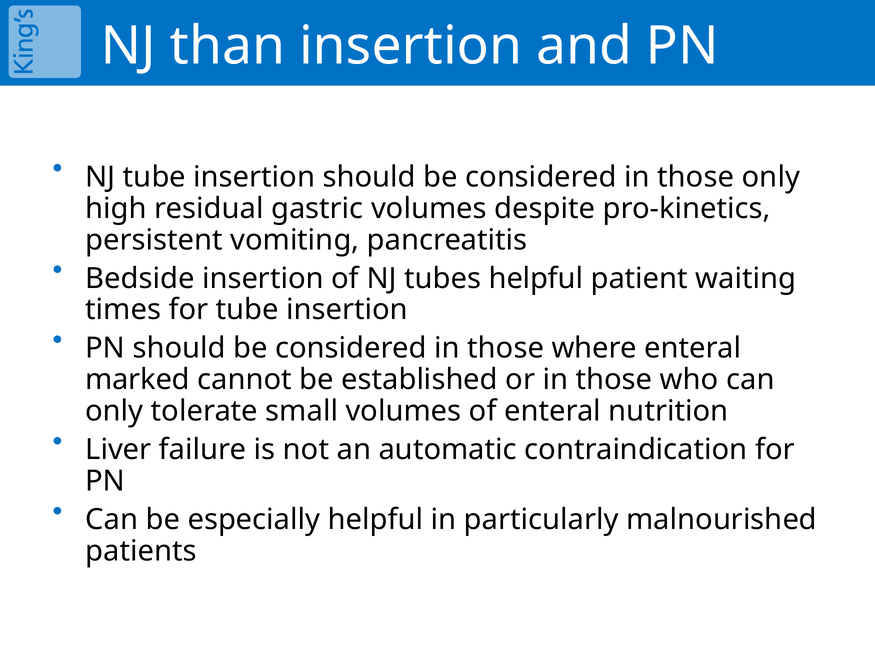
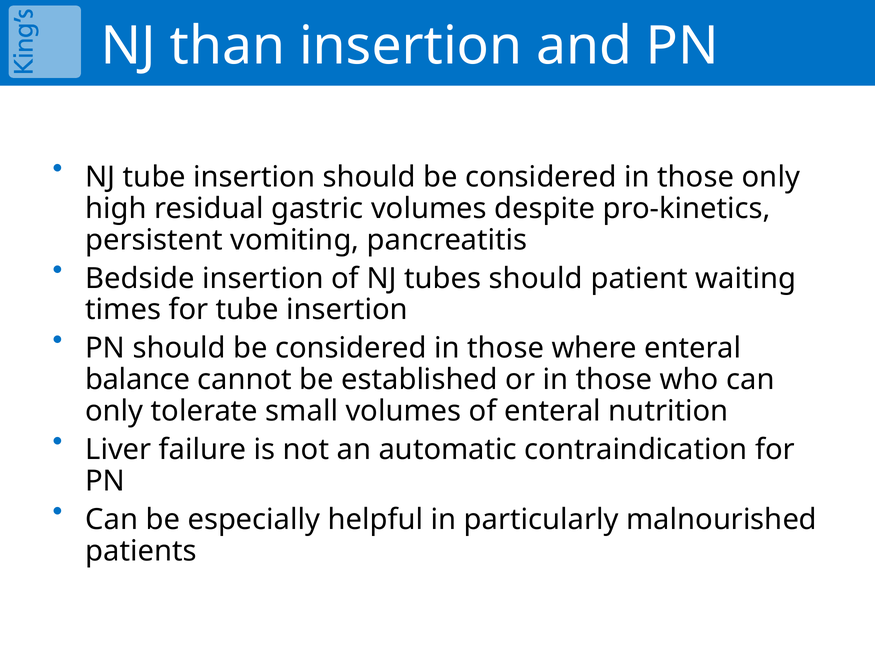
tubes helpful: helpful -> should
marked: marked -> balance
